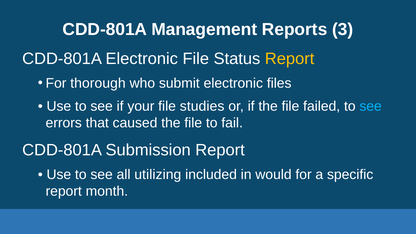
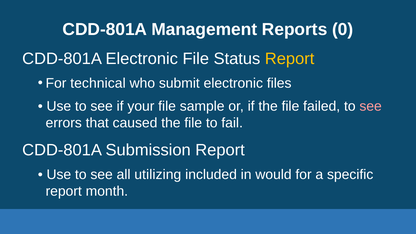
3: 3 -> 0
thorough: thorough -> technical
studies: studies -> sample
see at (371, 106) colour: light blue -> pink
